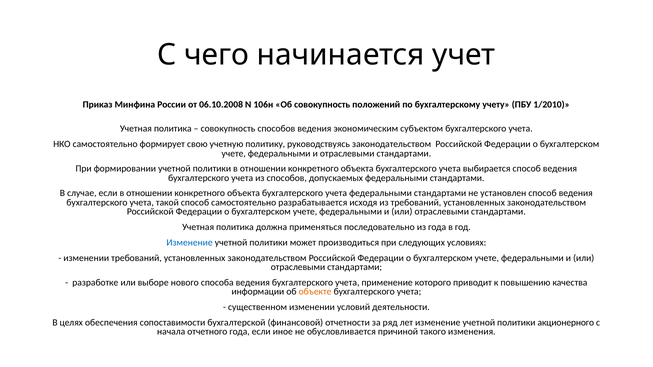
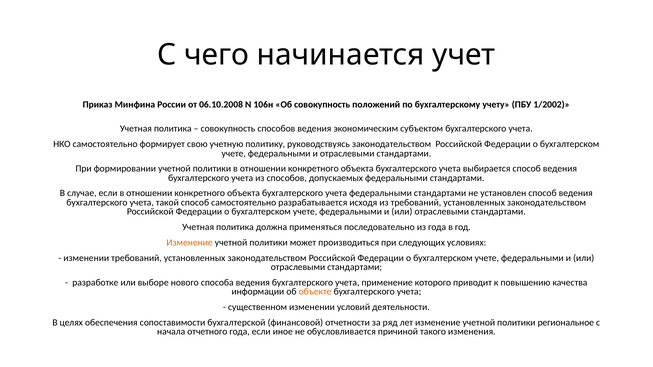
1/2010: 1/2010 -> 1/2002
Изменение at (190, 243) colour: blue -> orange
акционерного: акционерного -> региональное
